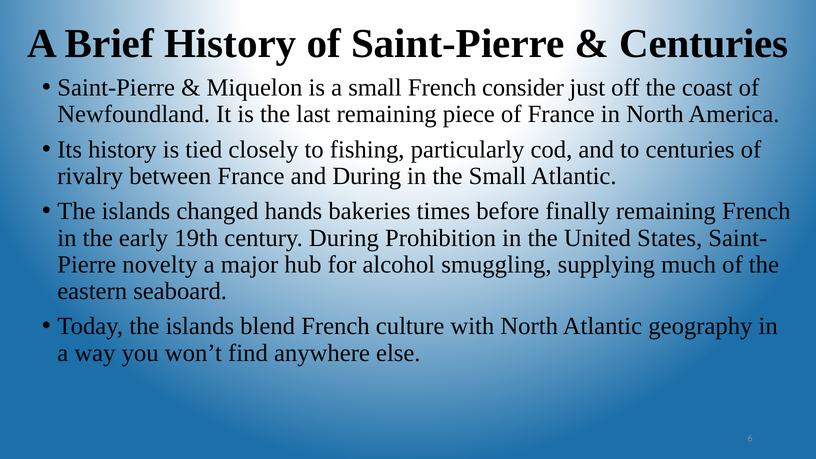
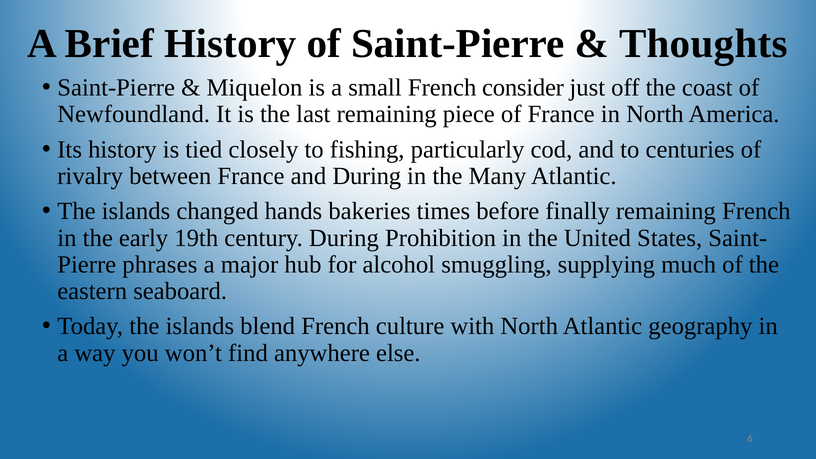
Centuries at (704, 44): Centuries -> Thoughts
the Small: Small -> Many
novelty: novelty -> phrases
